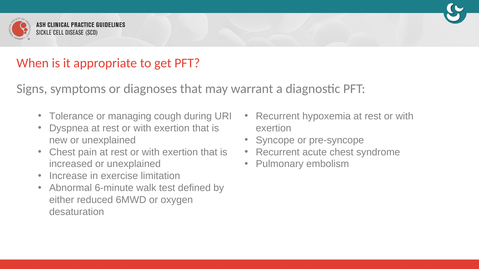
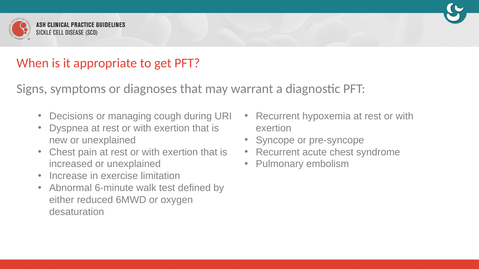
Tolerance: Tolerance -> Decisions
